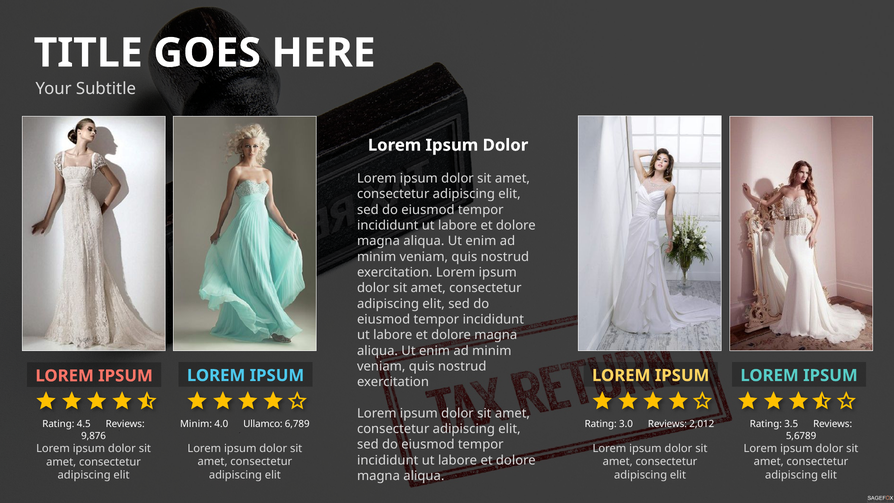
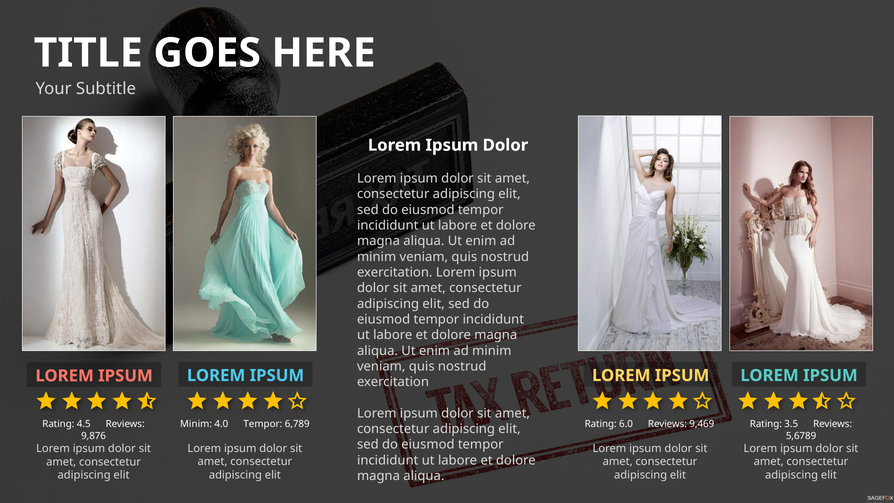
4.0 Ullamco: Ullamco -> Tempor
3.0: 3.0 -> 6.0
2,012: 2,012 -> 9,469
